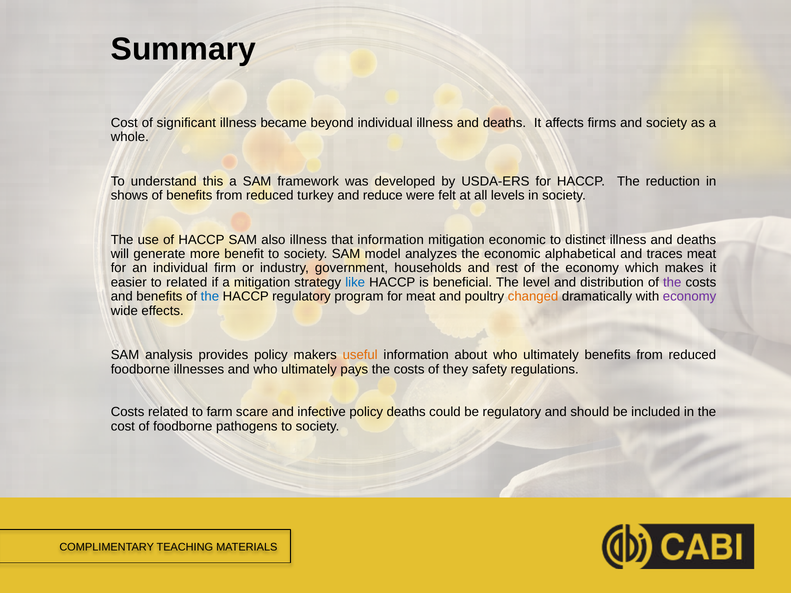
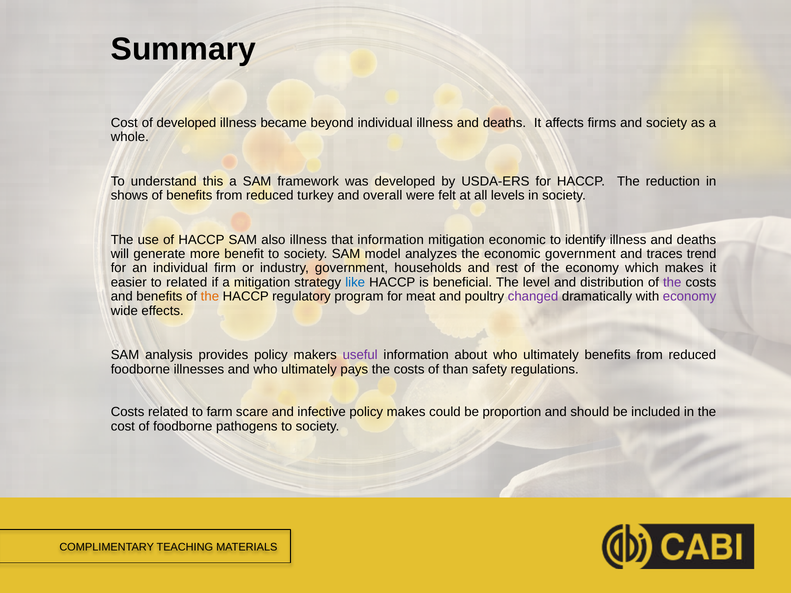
of significant: significant -> developed
reduce: reduce -> overall
distinct: distinct -> identify
economic alphabetical: alphabetical -> government
traces meat: meat -> trend
the at (210, 297) colour: blue -> orange
changed colour: orange -> purple
useful colour: orange -> purple
they: they -> than
policy deaths: deaths -> makes
be regulatory: regulatory -> proportion
